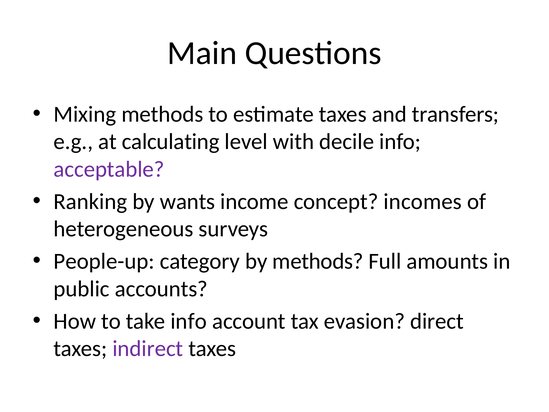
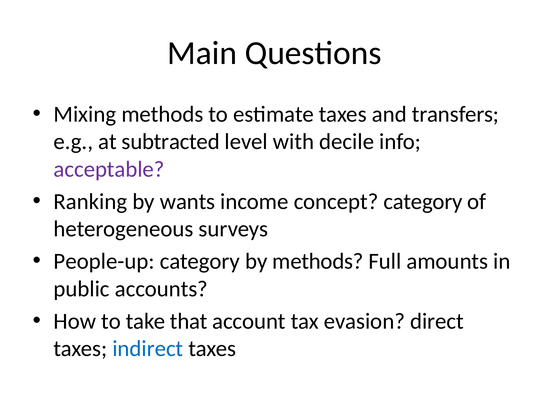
calculating: calculating -> subtracted
concept incomes: incomes -> category
take info: info -> that
indirect colour: purple -> blue
